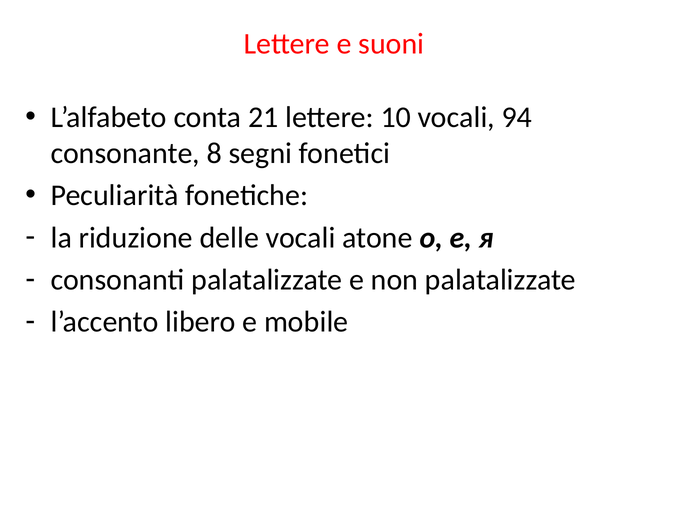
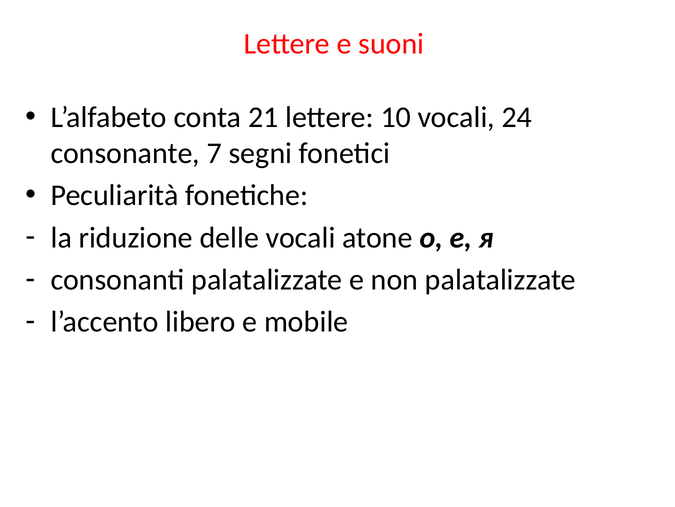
94: 94 -> 24
8: 8 -> 7
